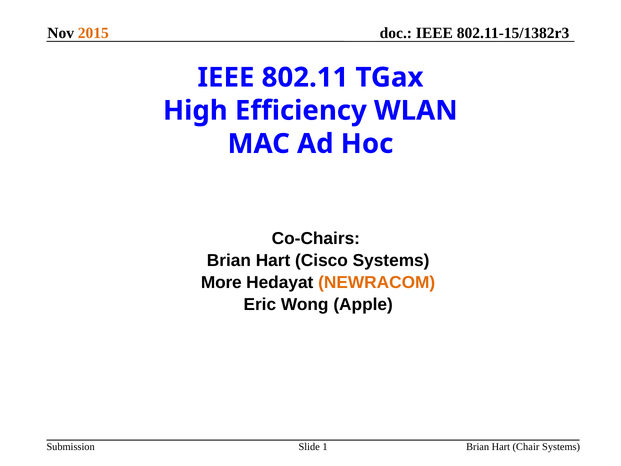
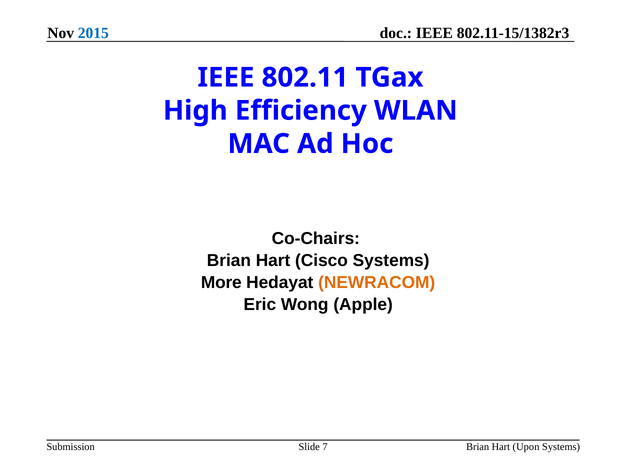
2015 colour: orange -> blue
1: 1 -> 7
Chair: Chair -> Upon
